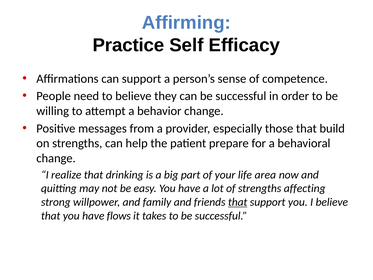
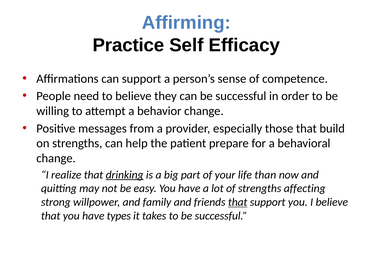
drinking underline: none -> present
area: area -> than
flows: flows -> types
